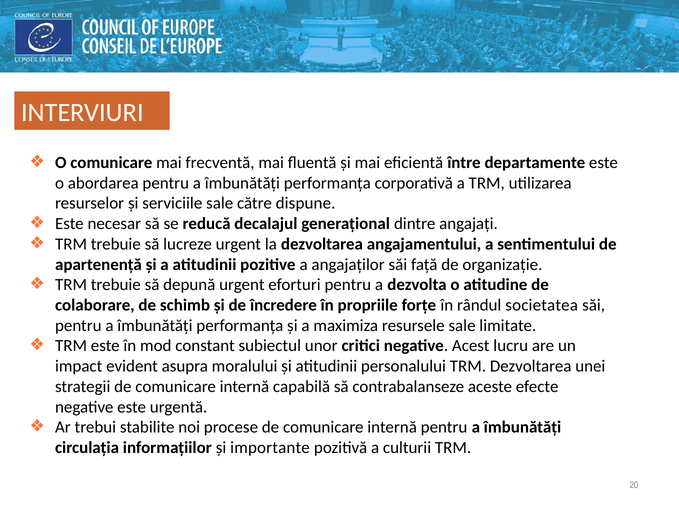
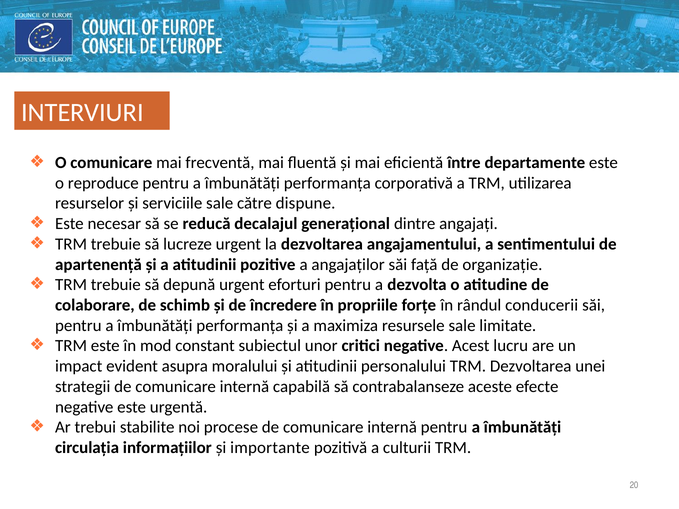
abordarea: abordarea -> reproduce
societatea: societatea -> conducerii
